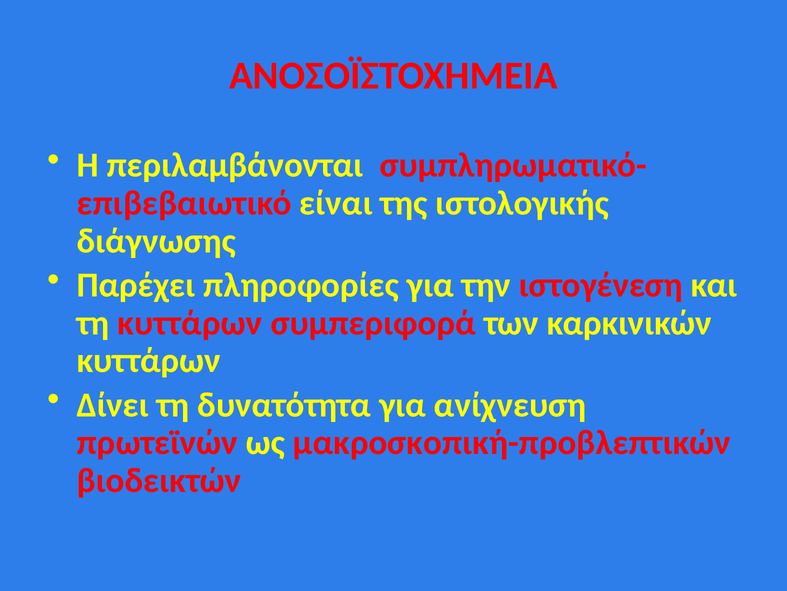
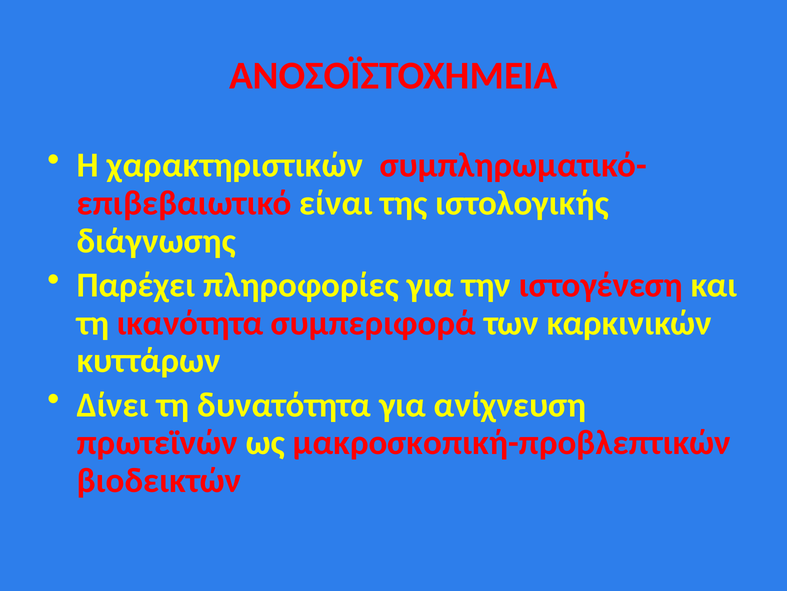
περιλαμβάνονται: περιλαμβάνονται -> χαρακτηριστικών
τη κυττάρων: κυττάρων -> ικανότητα
